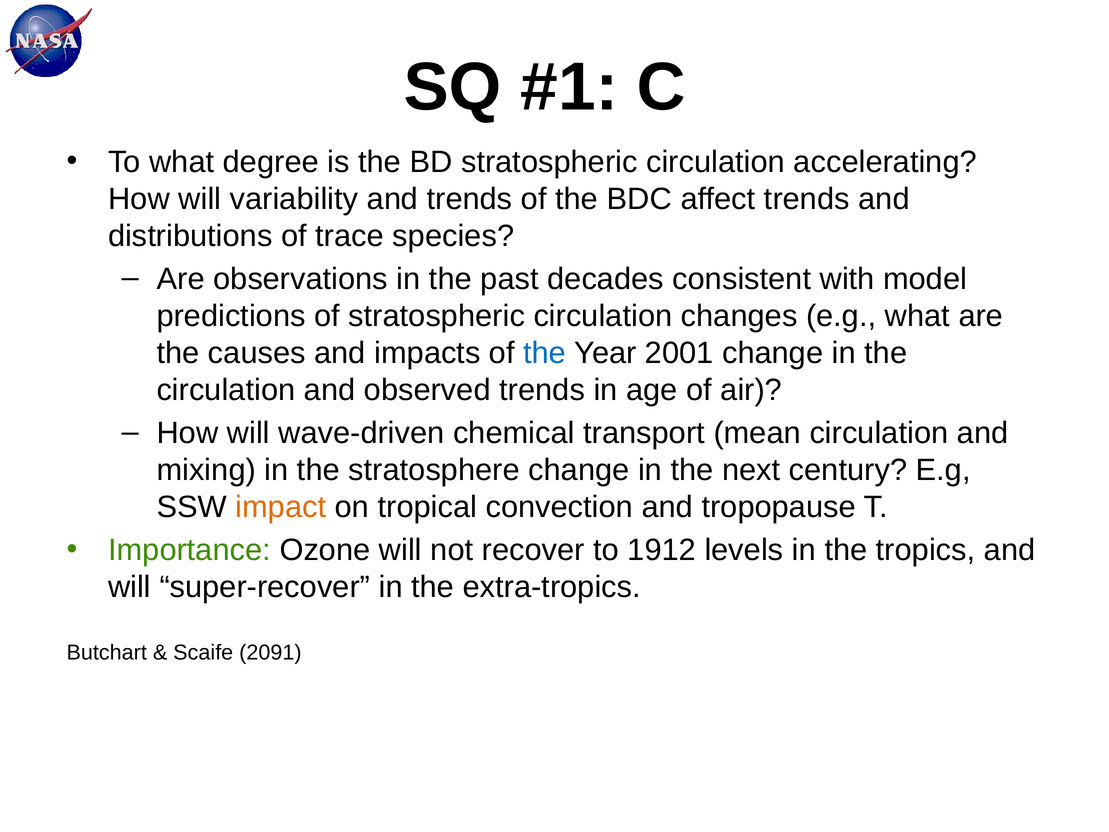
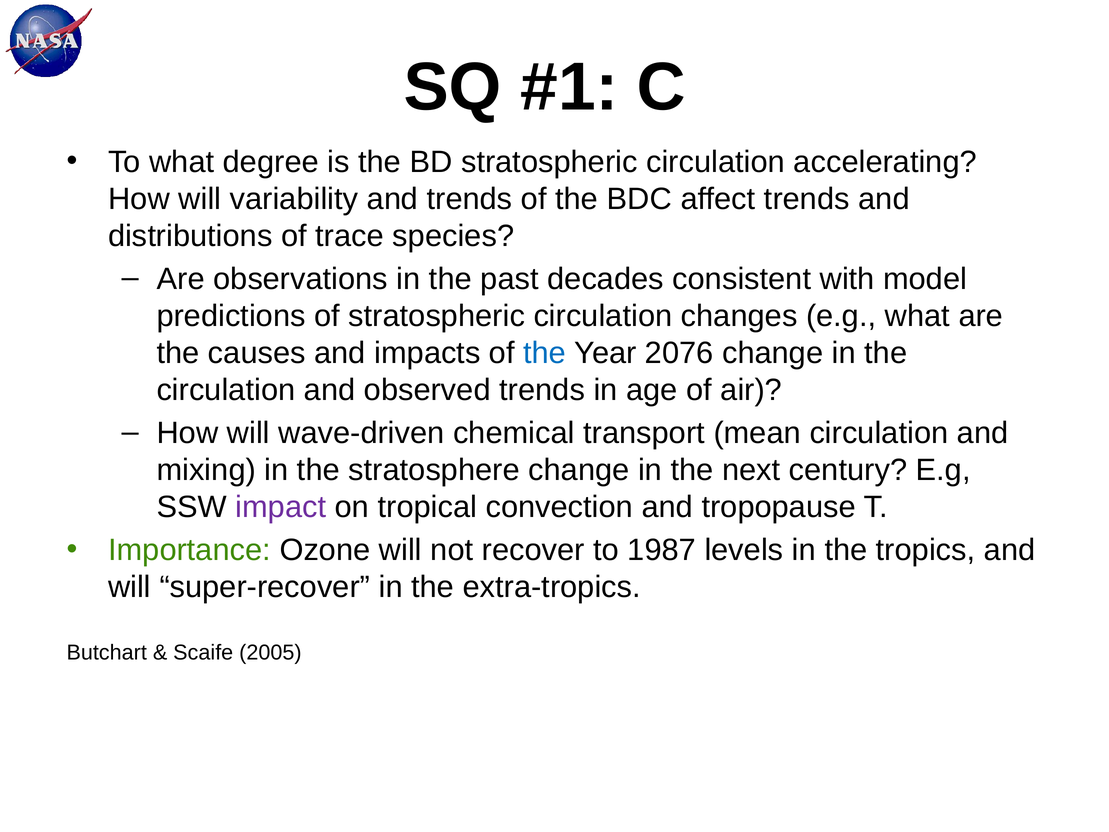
2001: 2001 -> 2076
impact colour: orange -> purple
1912: 1912 -> 1987
2091: 2091 -> 2005
